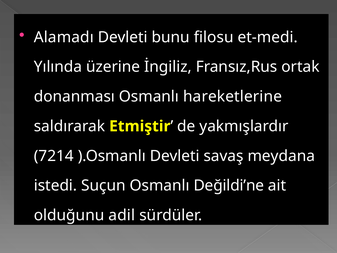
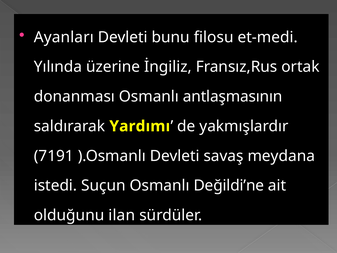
Alamadı: Alamadı -> Ayanları
hareketlerine: hareketlerine -> antlaşmasının
Etmiştir: Etmiştir -> Yardımı
7214: 7214 -> 7191
adil: adil -> ilan
